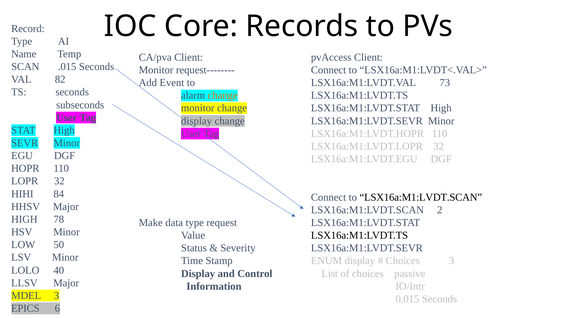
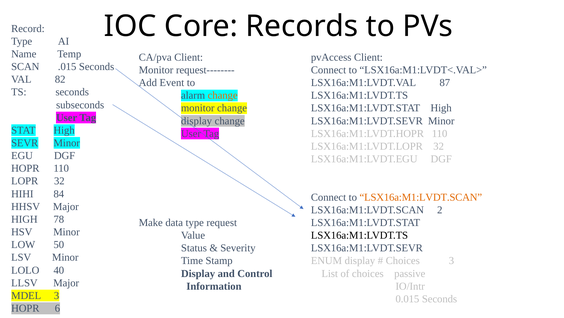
73: 73 -> 87
LSX16a:M1:LVDT.SCAN at (421, 197) colour: black -> orange
EPICS at (25, 308): EPICS -> HOPR
